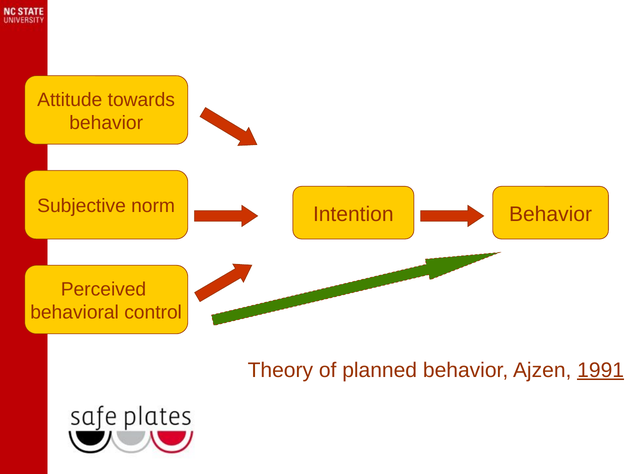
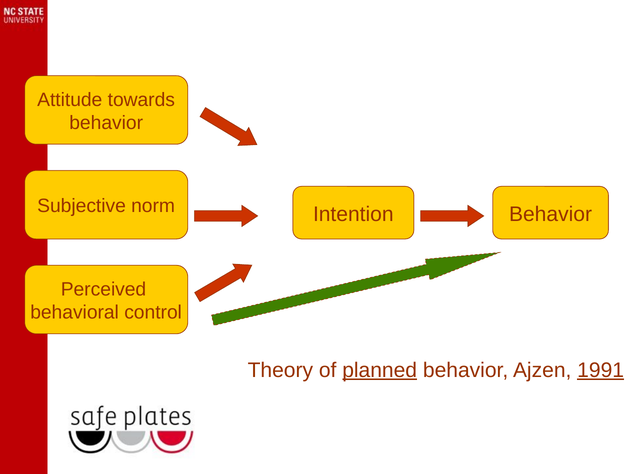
planned underline: none -> present
